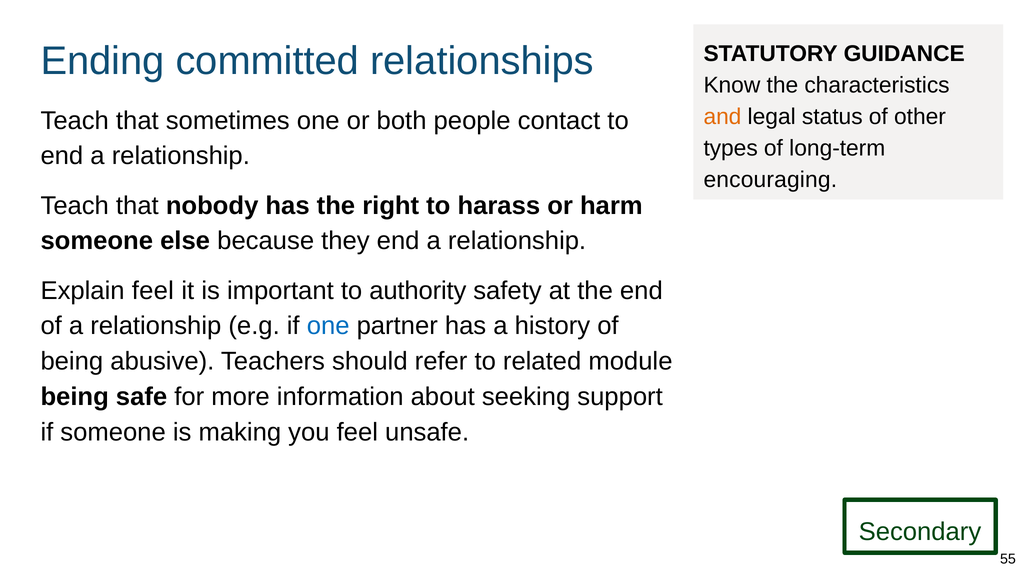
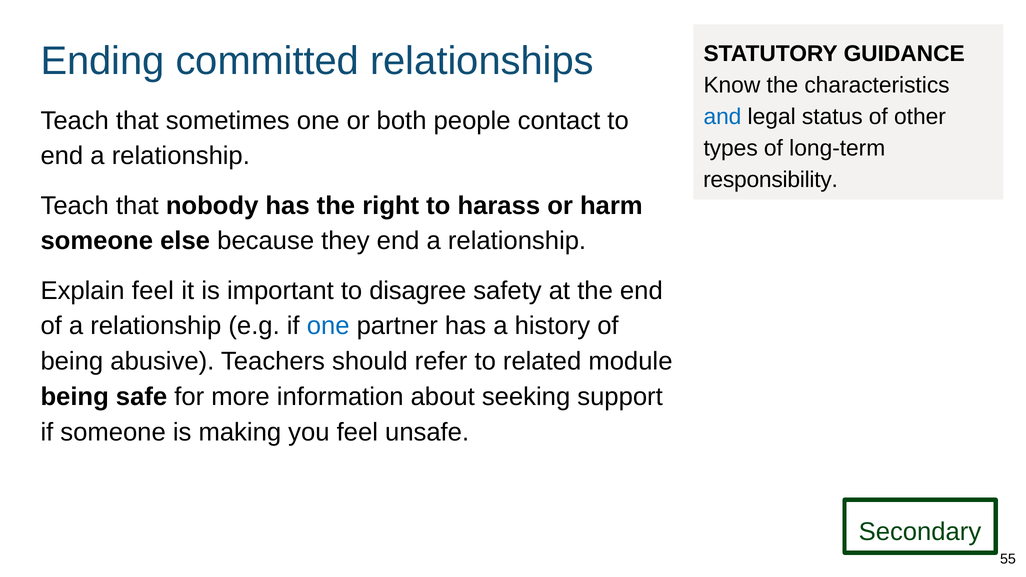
and colour: orange -> blue
encouraging: encouraging -> responsibility
authority: authority -> disagree
